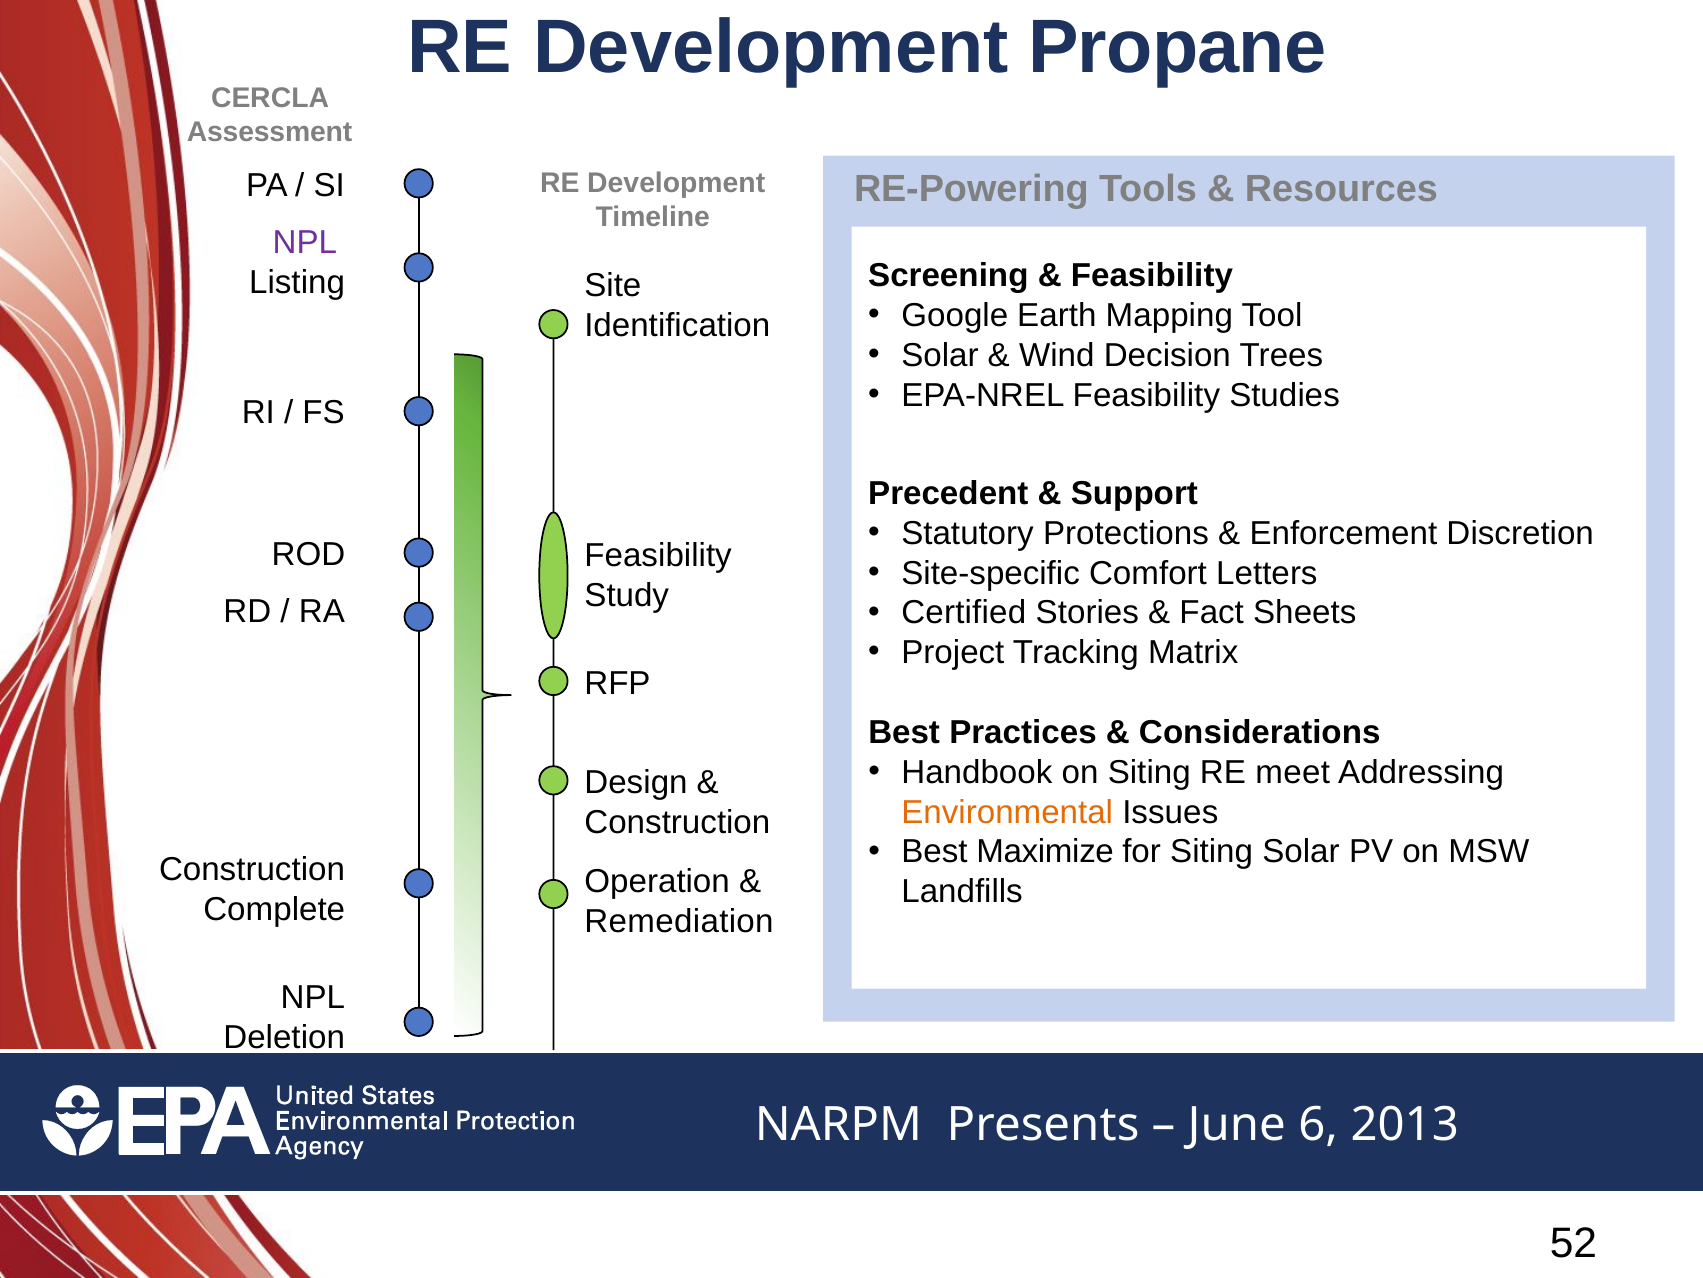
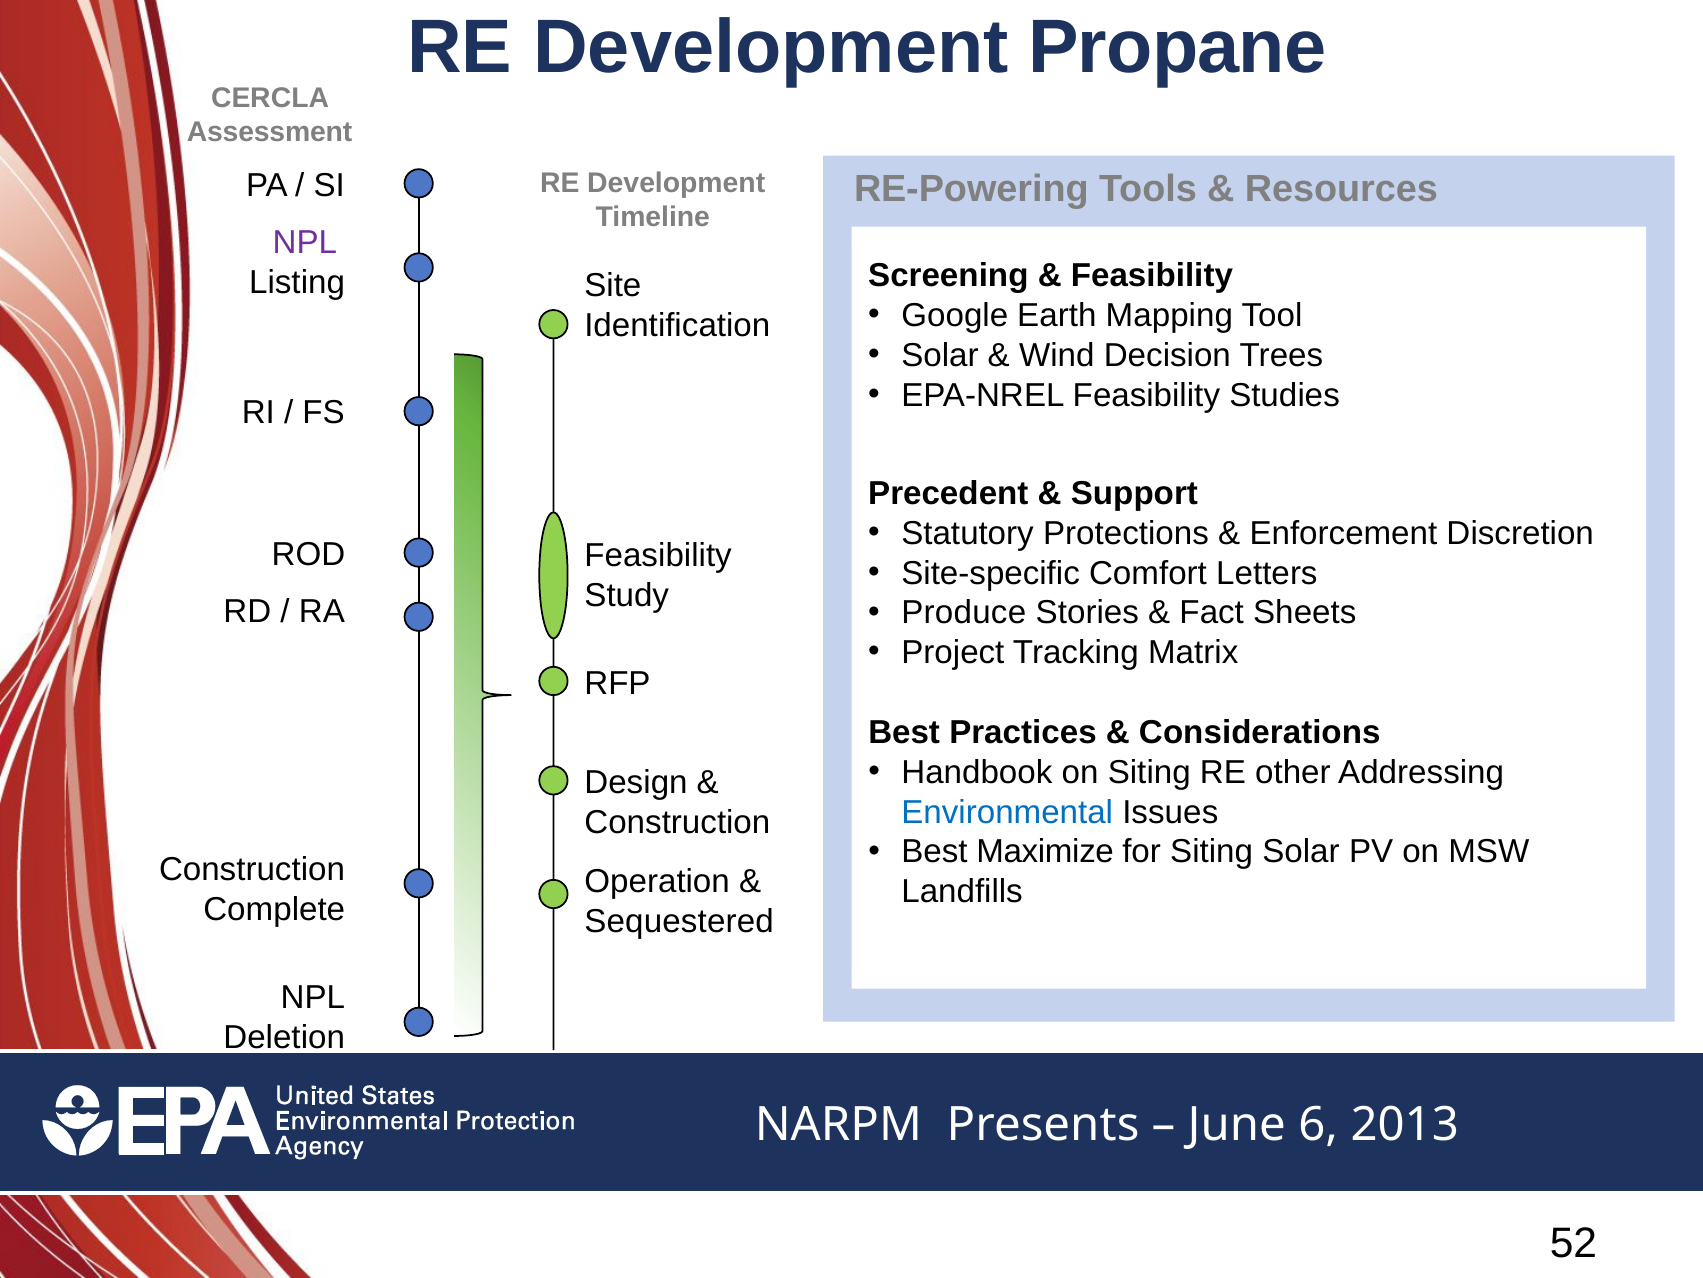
Certified: Certified -> Produce
meet: meet -> other
Environmental colour: orange -> blue
Remediation: Remediation -> Sequestered
